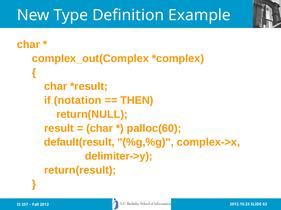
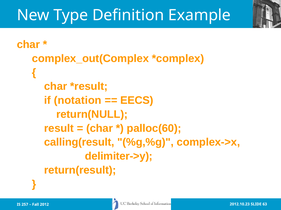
THEN: THEN -> EECS
default(result: default(result -> calling(result
